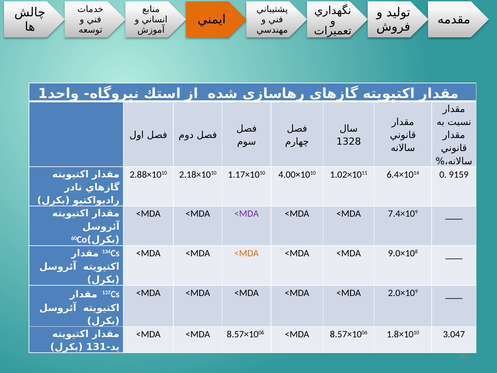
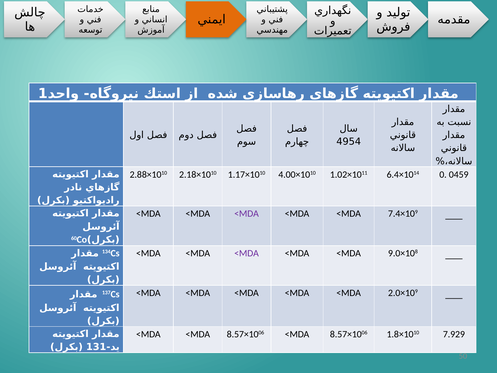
1328: 1328 -> 4954
9159: 9159 -> 0459
<MDA at (247, 253) colour: orange -> purple
3.047: 3.047 -> 7.929
